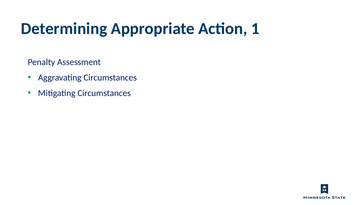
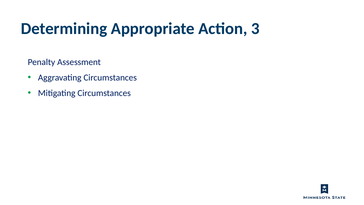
1: 1 -> 3
